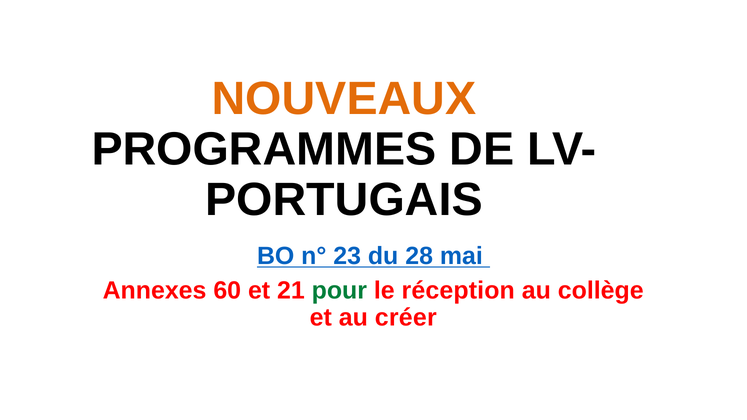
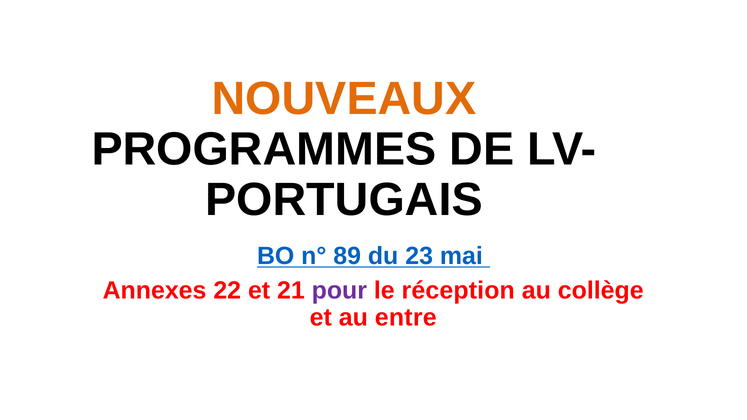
23: 23 -> 89
28: 28 -> 23
60: 60 -> 22
pour colour: green -> purple
créer: créer -> entre
